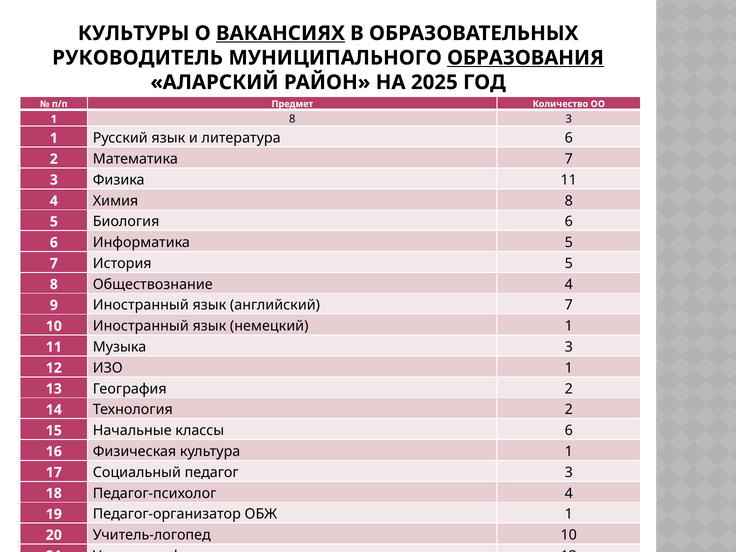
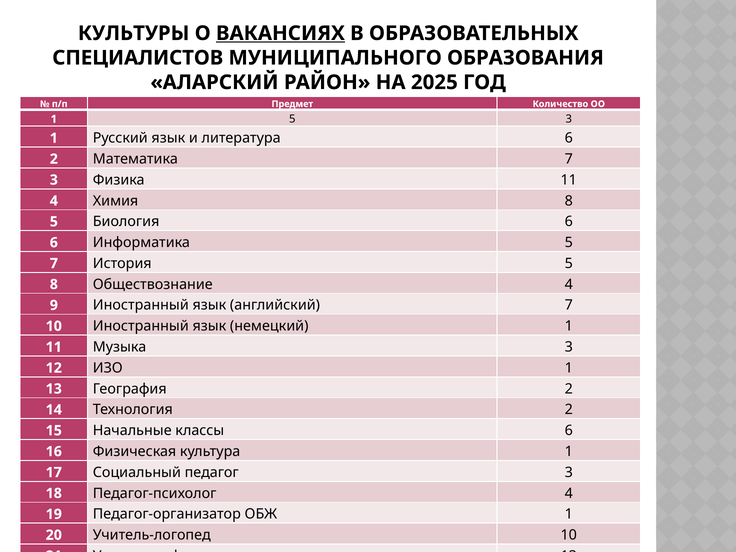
РУКОВОДИТЕЛЬ at (138, 58): РУКОВОДИТЕЛЬ -> СПЕЦИАЛИСТОВ
ОБРАЗОВАНИЯ underline: present -> none
8 at (292, 119): 8 -> 5
